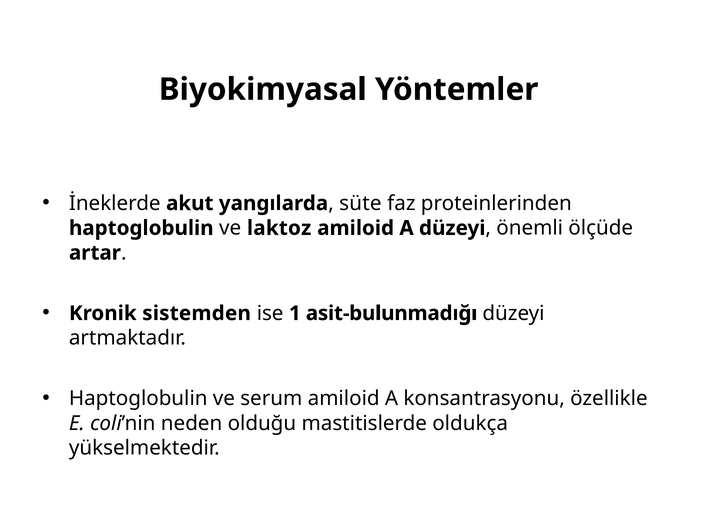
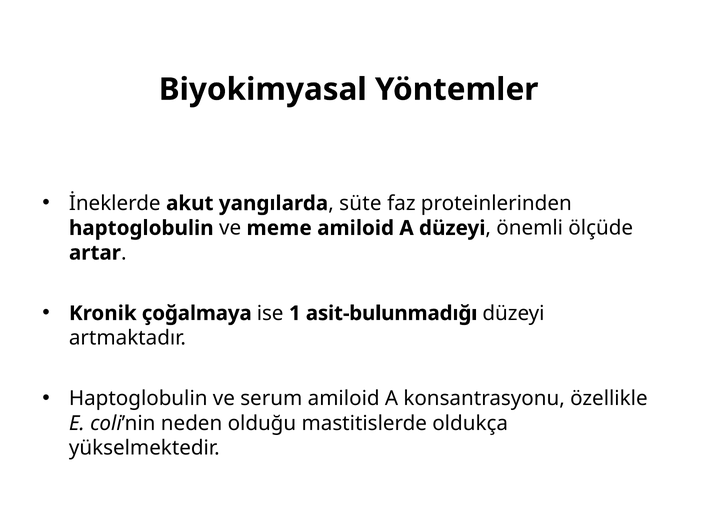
laktoz: laktoz -> meme
sistemden: sistemden -> çoğalmaya
